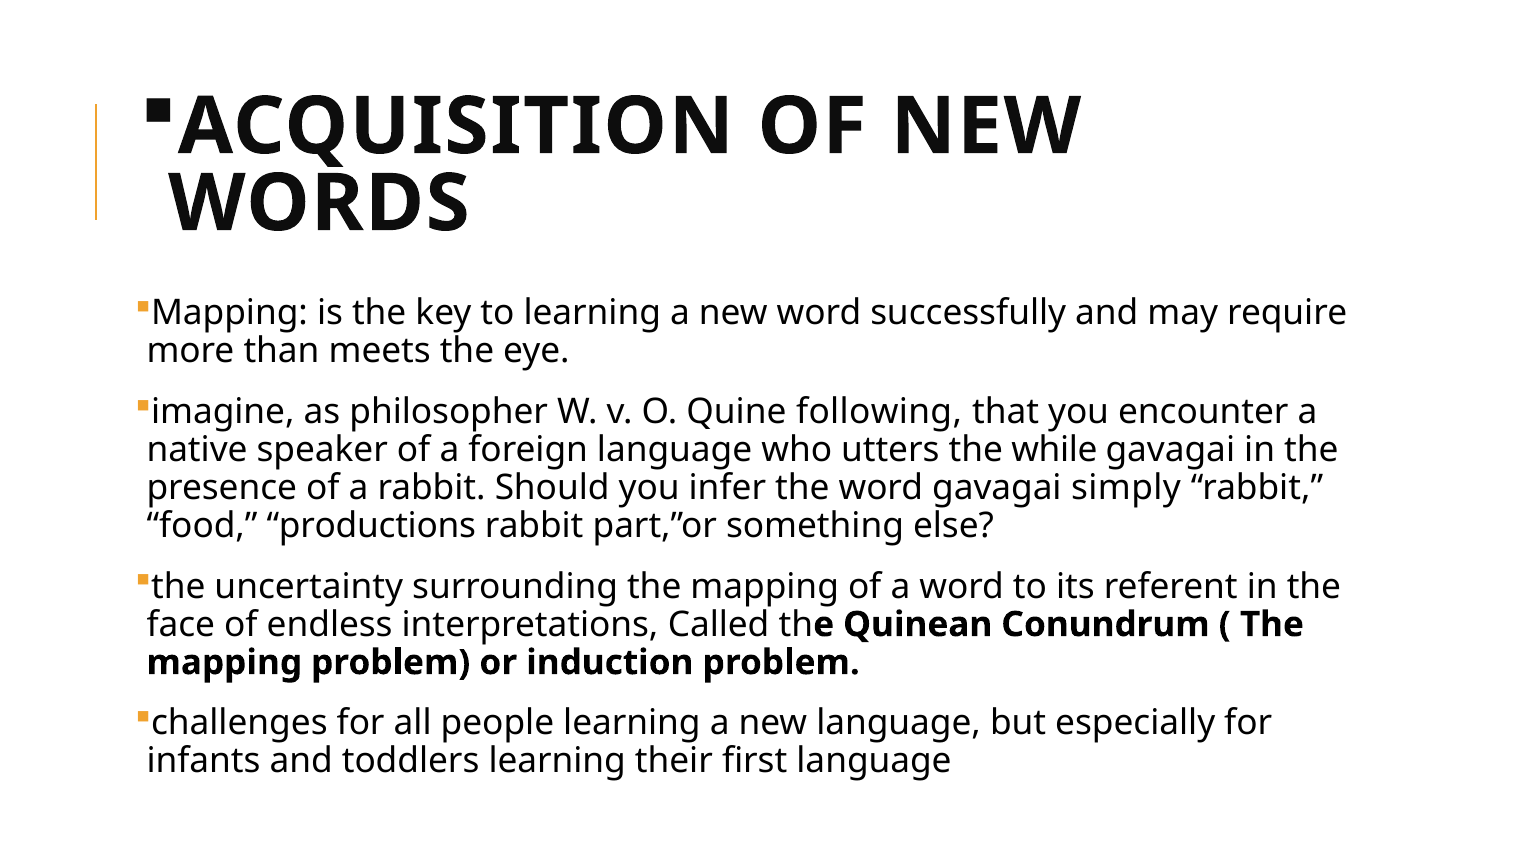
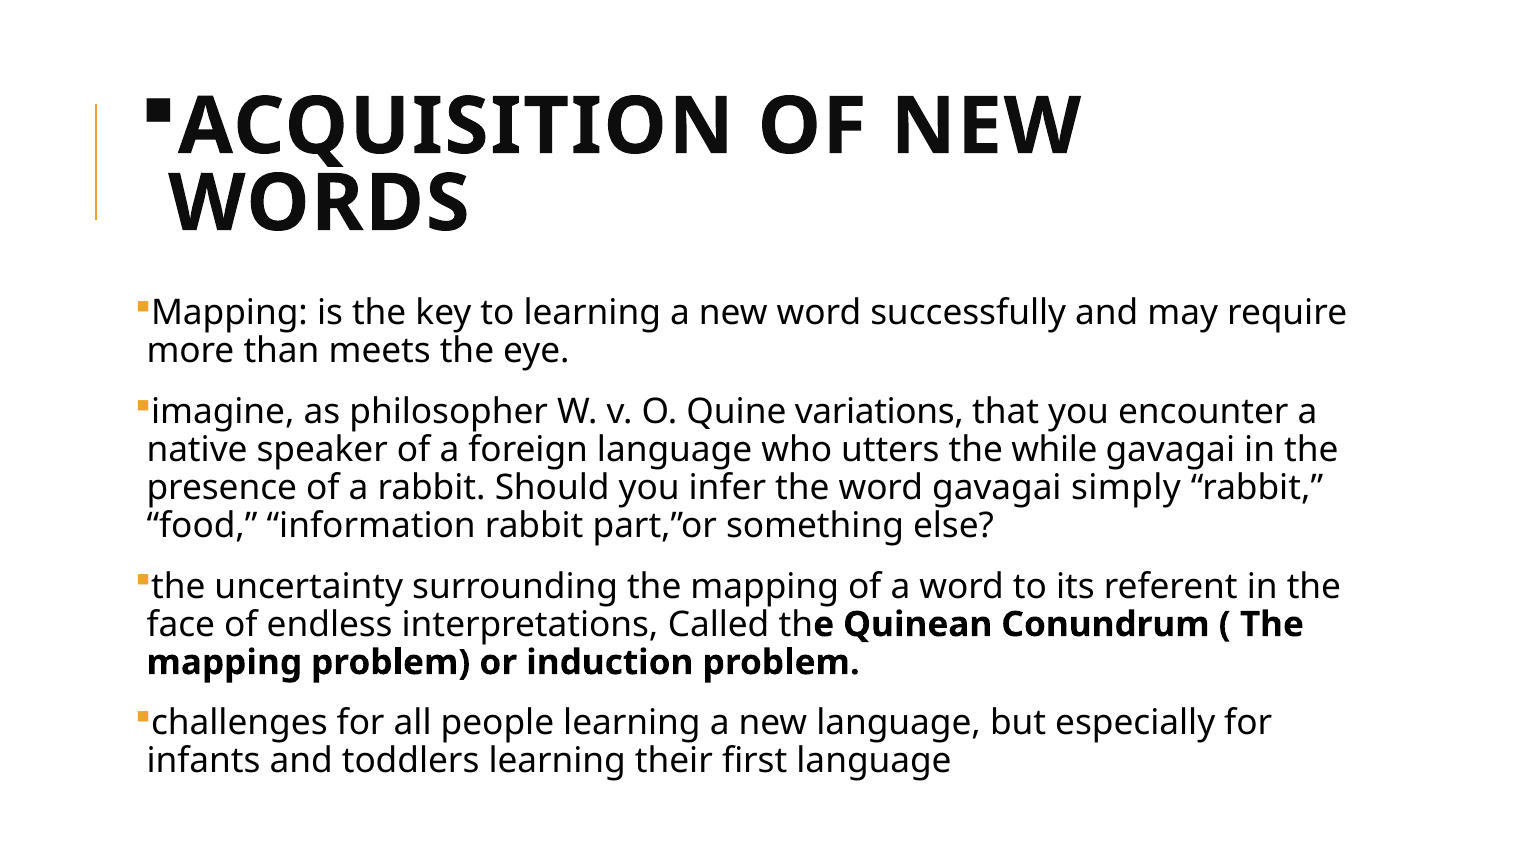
following: following -> variations
productions: productions -> information
